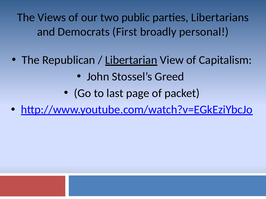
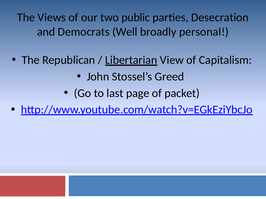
Libertarians: Libertarians -> Desecration
First: First -> Well
